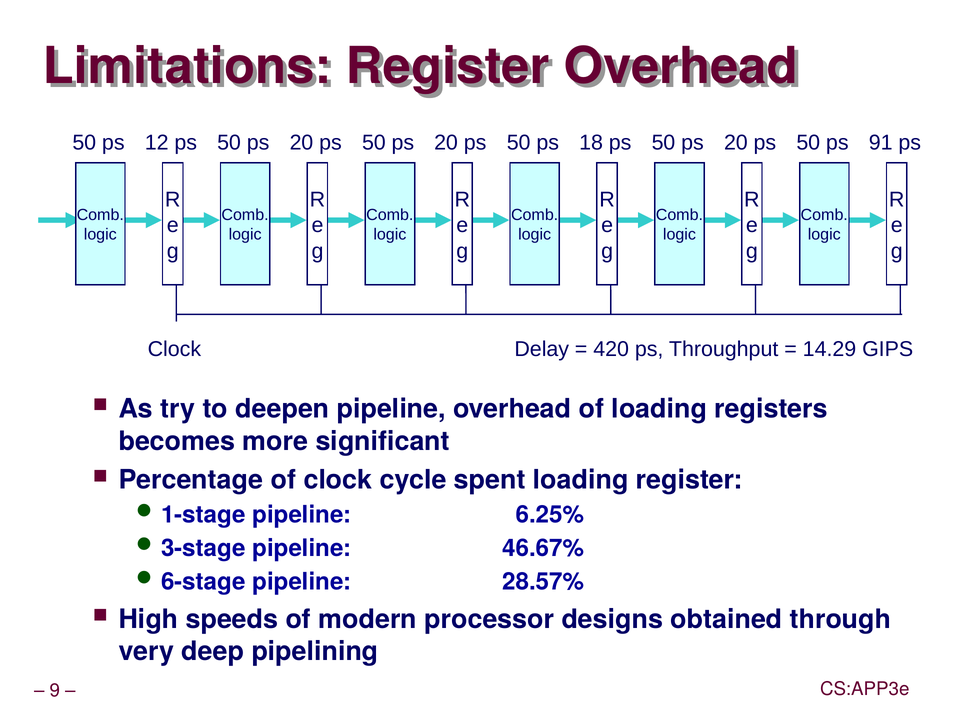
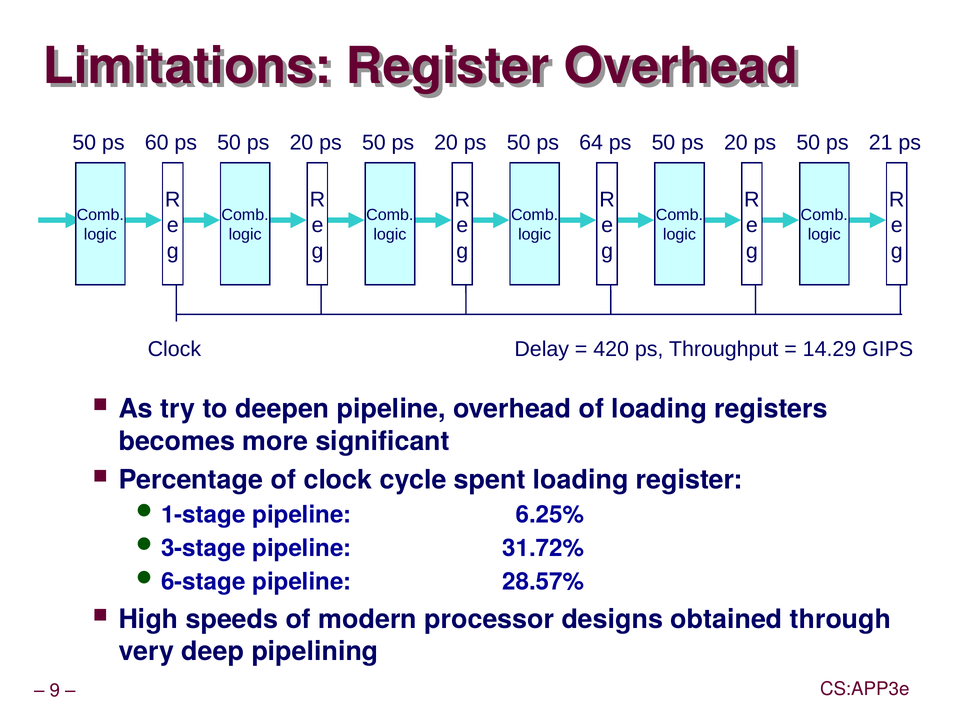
12: 12 -> 60
18: 18 -> 64
91: 91 -> 21
46.67%: 46.67% -> 31.72%
